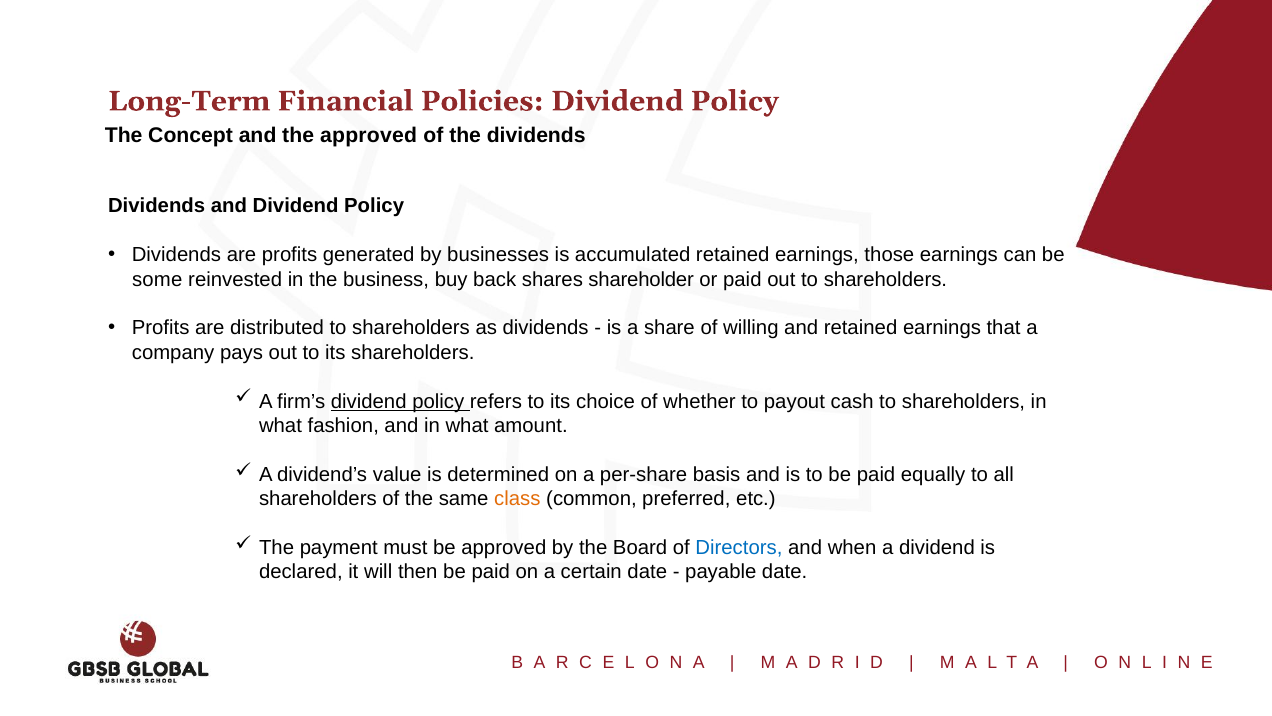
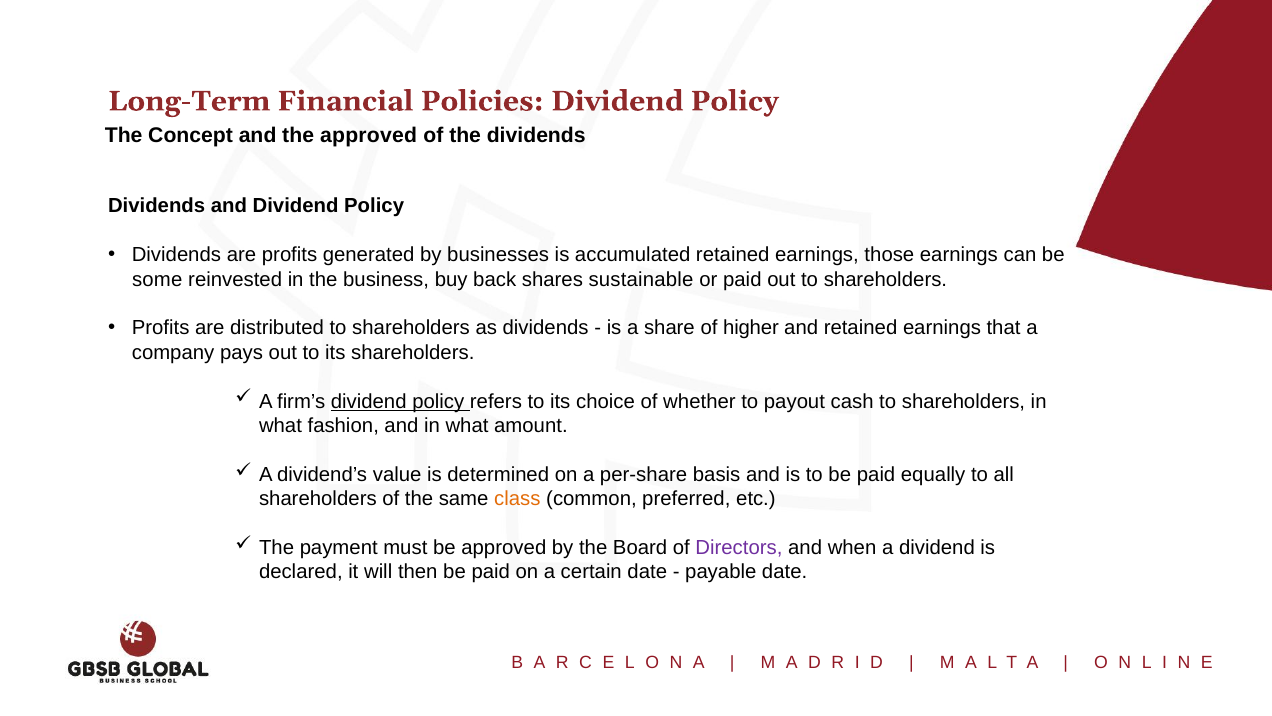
shareholder: shareholder -> sustainable
willing: willing -> higher
Directors colour: blue -> purple
